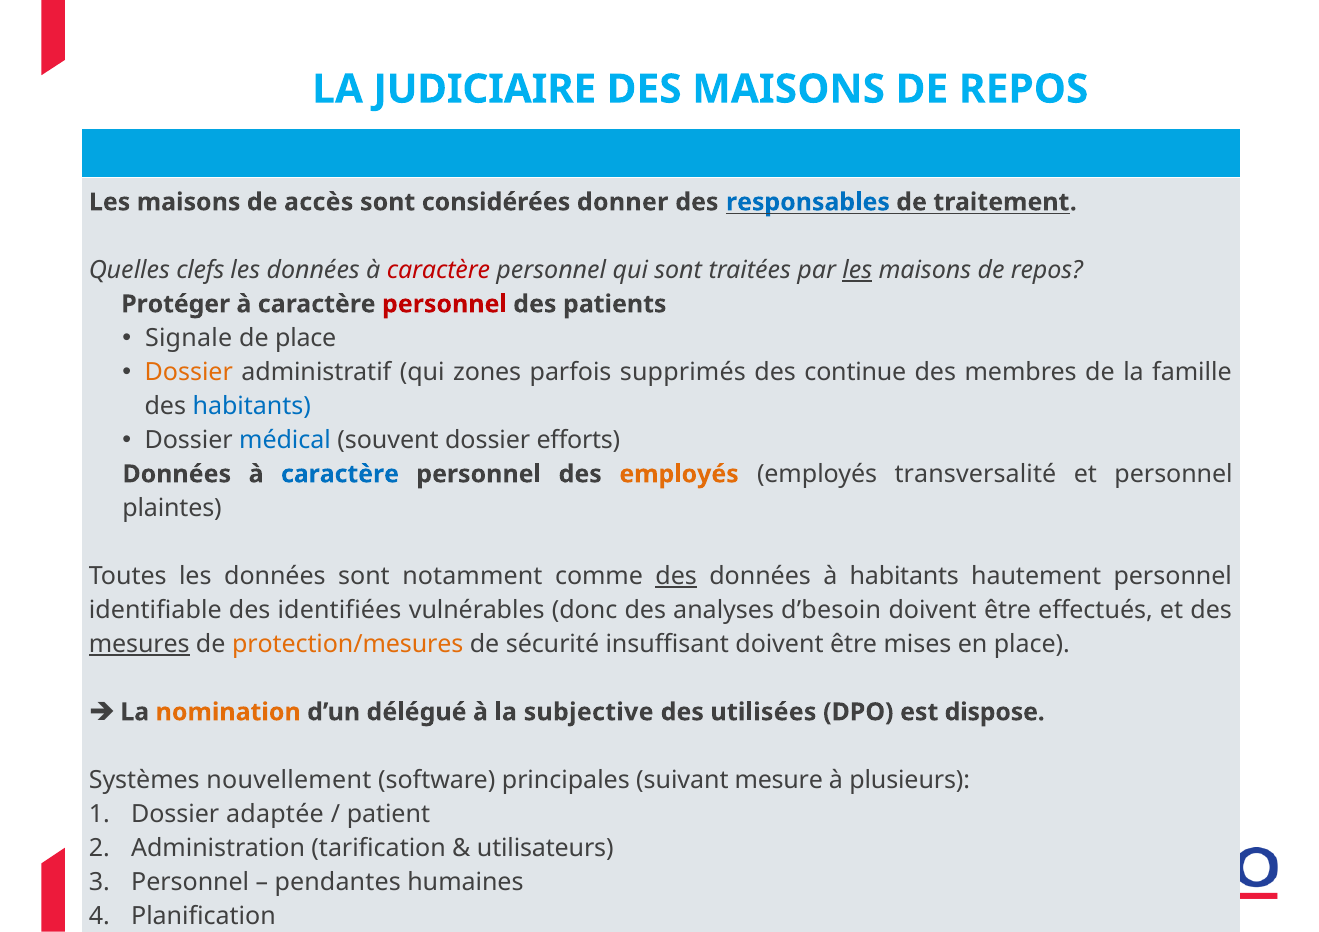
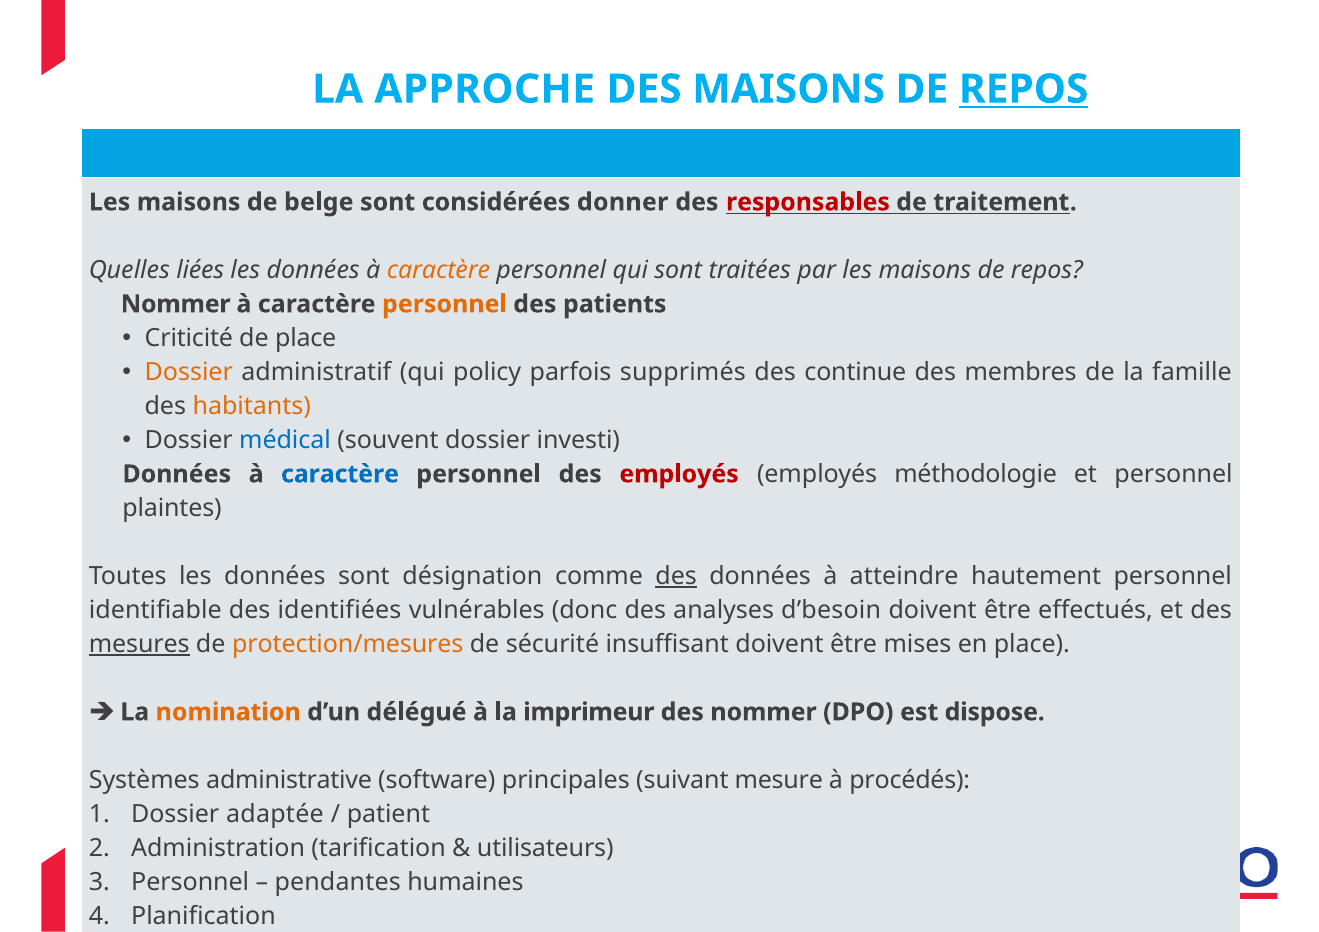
JUDICIAIRE: JUDICIAIRE -> APPROCHE
REPOS at (1024, 89) underline: none -> present
accès: accès -> belge
responsables colour: blue -> red
clefs: clefs -> liées
caractère at (438, 270) colour: red -> orange
les at (857, 270) underline: present -> none
Protéger at (176, 304): Protéger -> Nommer
personnel at (444, 304) colour: red -> orange
Signale: Signale -> Criticité
zones: zones -> policy
habitants at (252, 406) colour: blue -> orange
efforts: efforts -> investi
employés at (679, 474) colour: orange -> red
transversalité: transversalité -> méthodologie
notamment: notamment -> désignation
à habitants: habitants -> atteindre
subjective: subjective -> imprimeur
des utilisées: utilisées -> nommer
nouvellement: nouvellement -> administrative
plusieurs: plusieurs -> procédés
